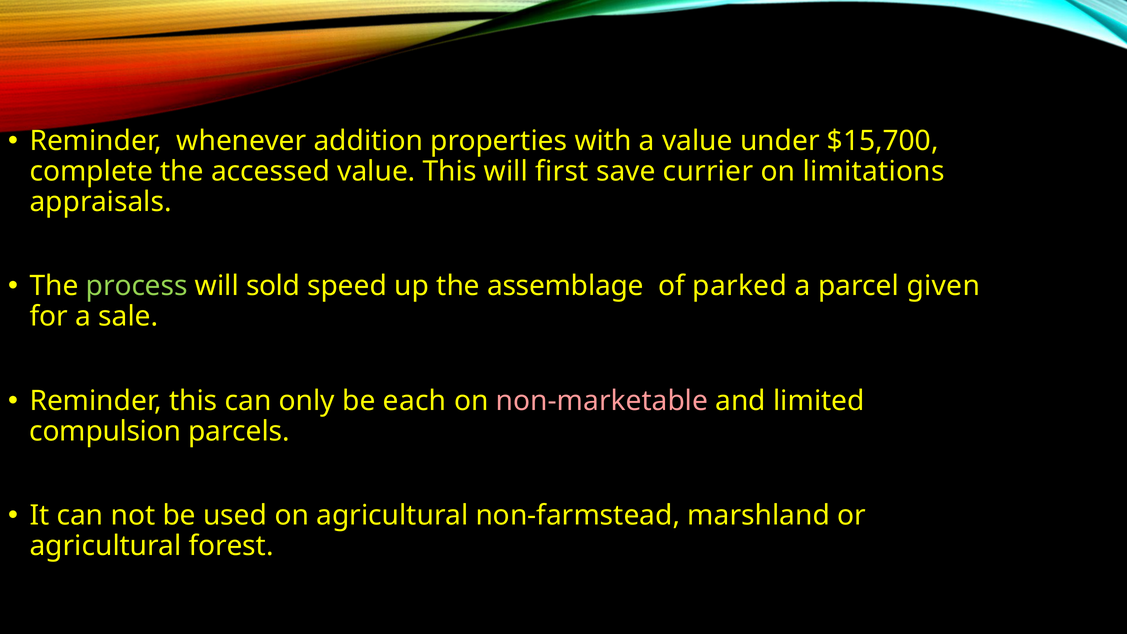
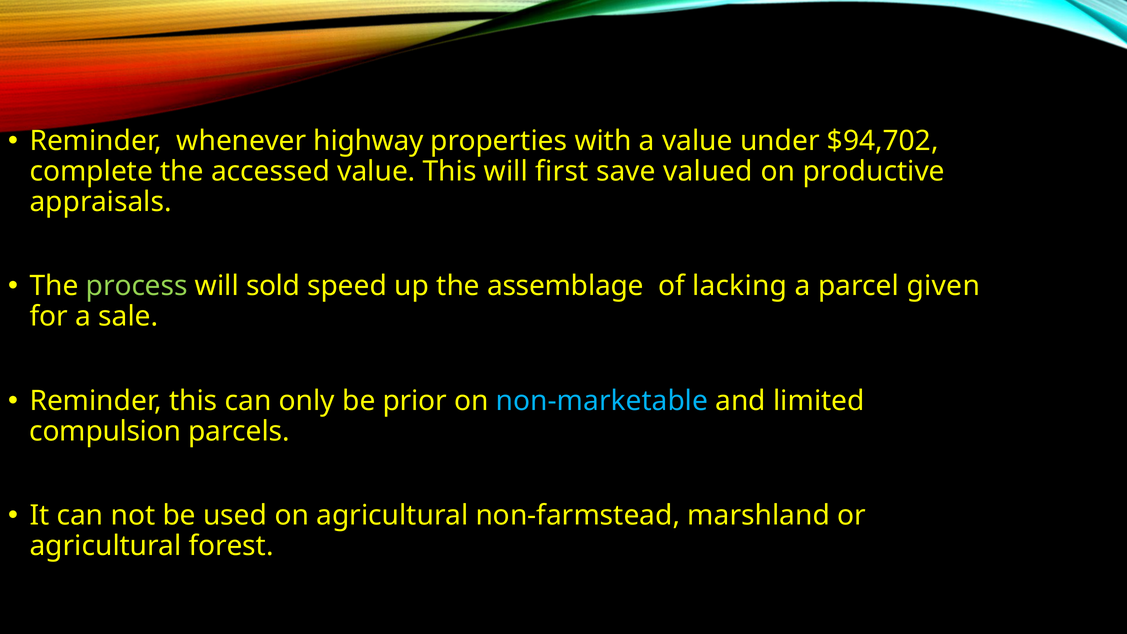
addition: addition -> highway
$15,700: $15,700 -> $94,702
currier: currier -> valued
limitations: limitations -> productive
parked: parked -> lacking
each: each -> prior
non-marketable colour: pink -> light blue
